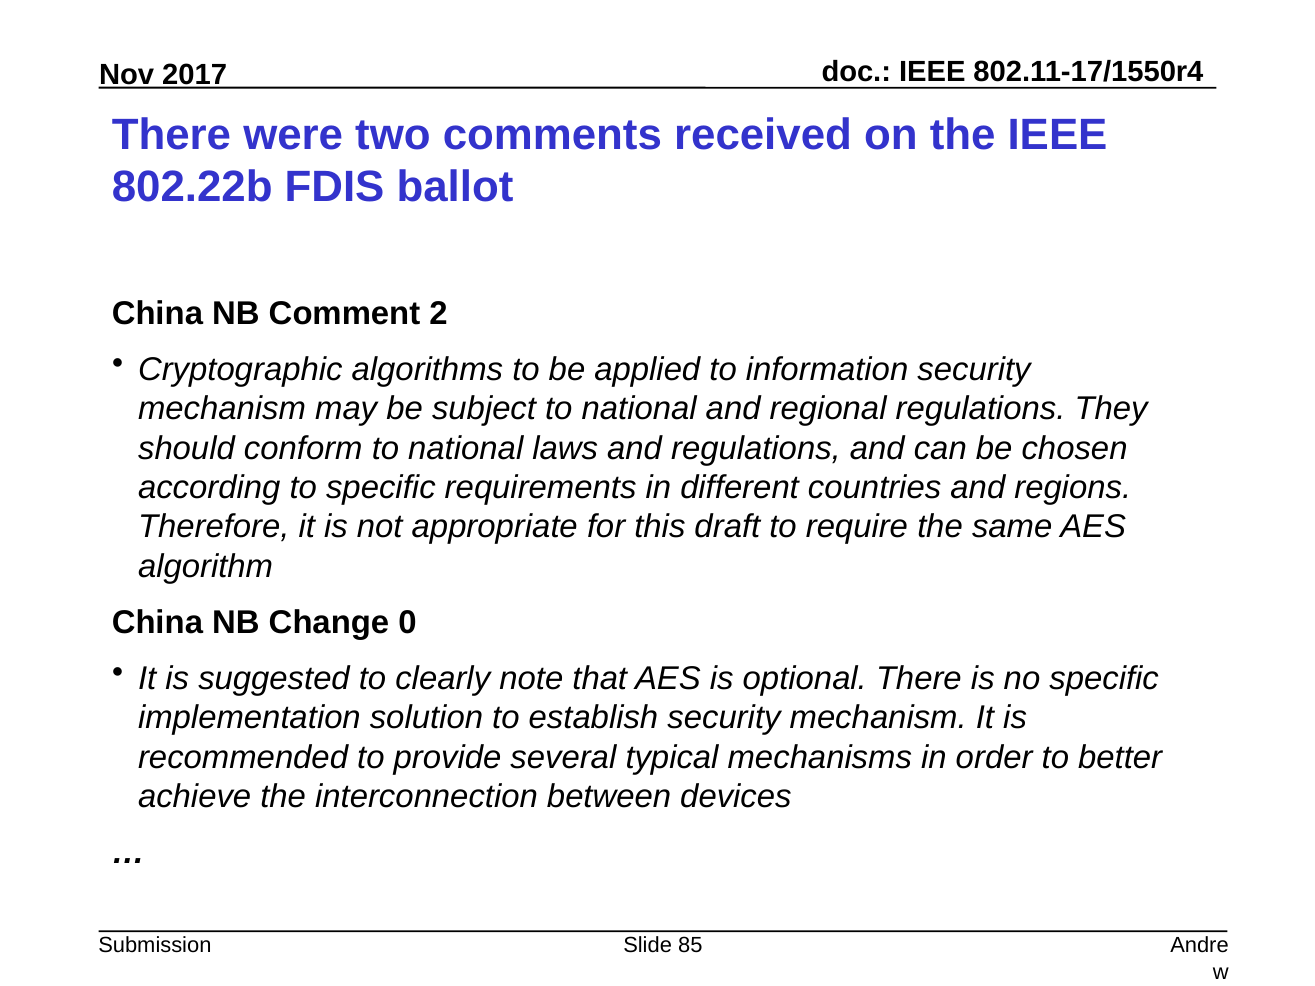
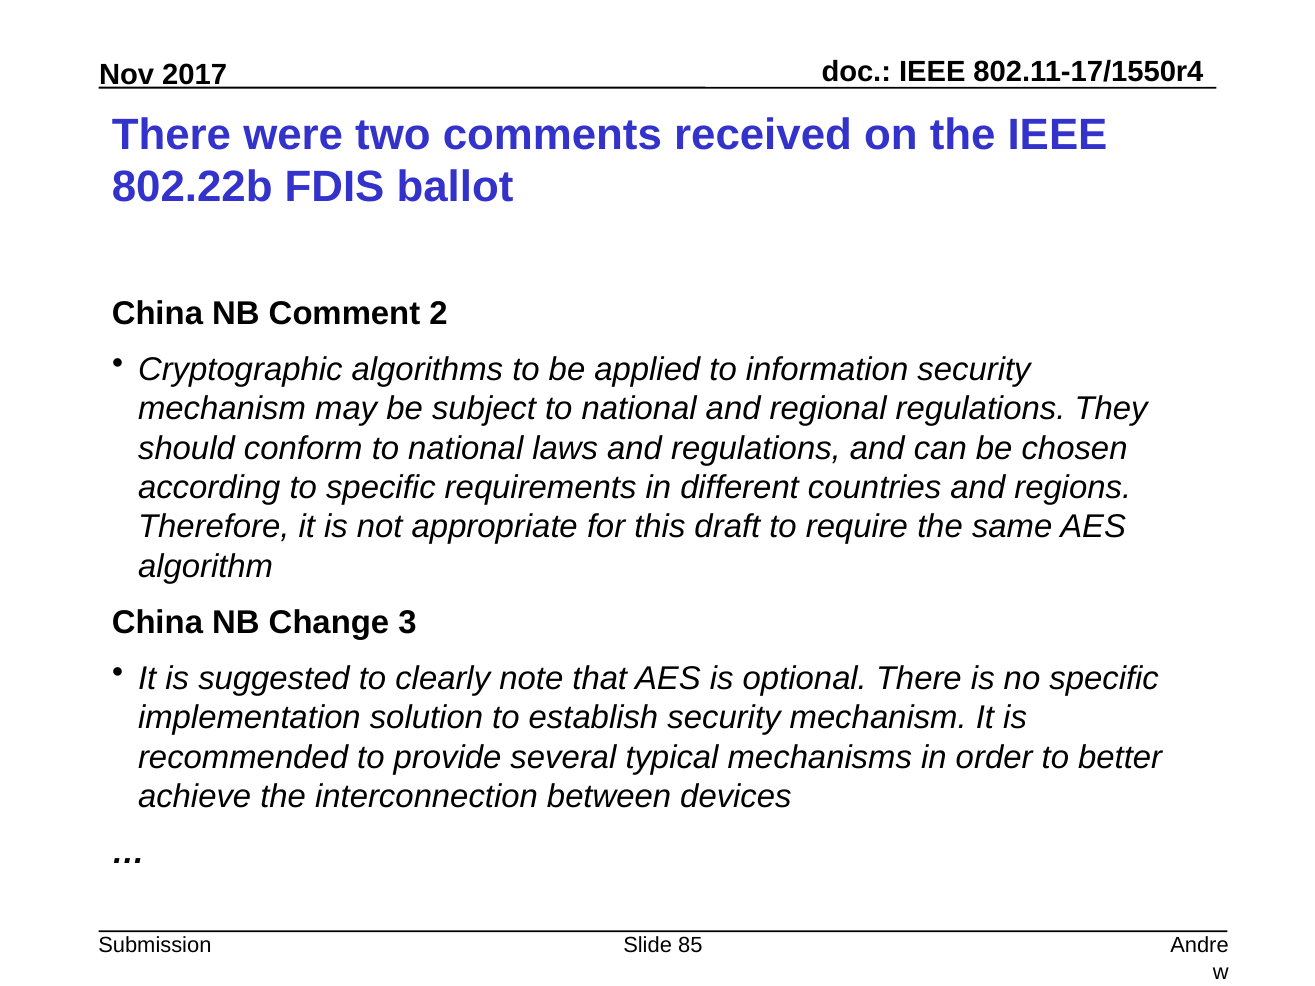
0: 0 -> 3
